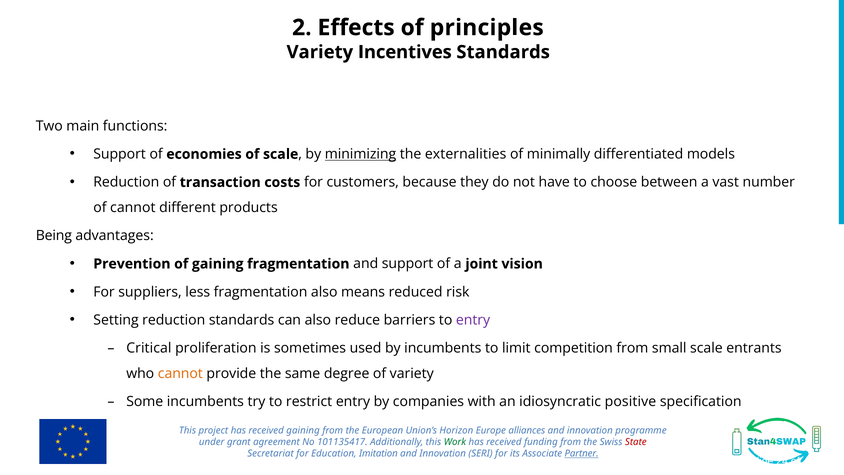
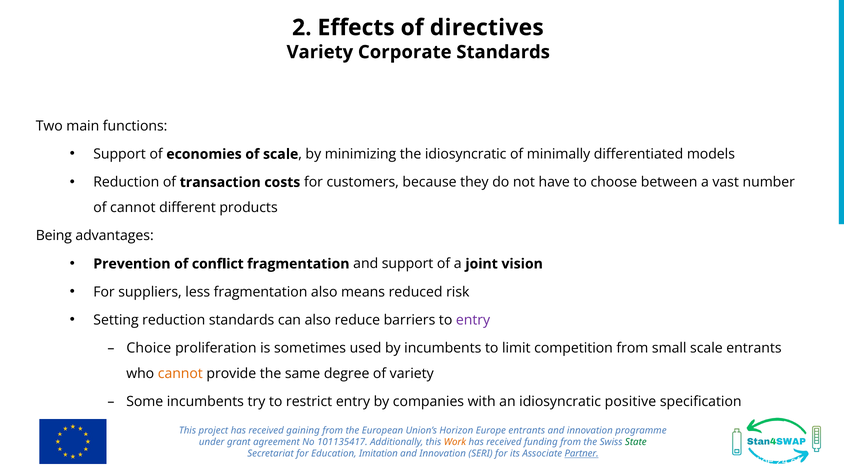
principles: principles -> directives
Incentives: Incentives -> Corporate
minimizing underline: present -> none
the externalities: externalities -> idiosyncratic
of gaining: gaining -> conflict
Critical: Critical -> Choice
Europe alliances: alliances -> entrants
Work colour: green -> orange
State colour: red -> green
